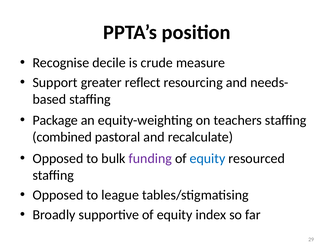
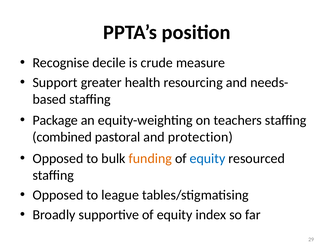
reflect: reflect -> health
recalculate: recalculate -> protection
funding colour: purple -> orange
